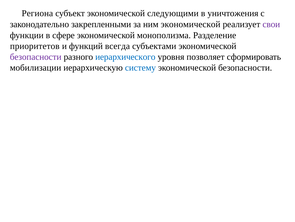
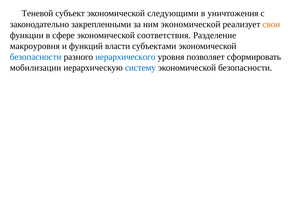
Региона: Региона -> Теневой
свои colour: purple -> orange
монополизма: монополизма -> соответствия
приоритетов: приоритетов -> макроуровня
всегда: всегда -> власти
безопасности at (36, 57) colour: purple -> blue
